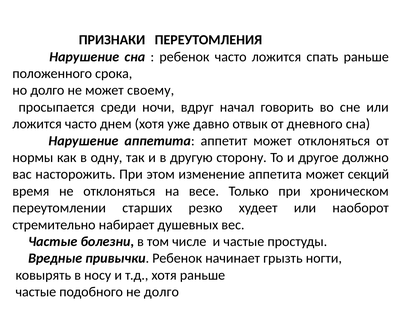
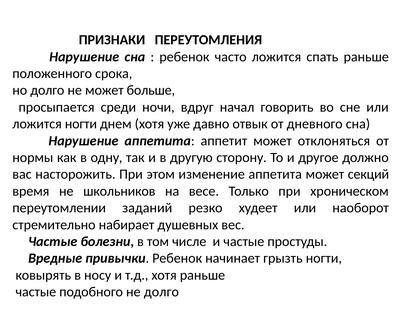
своему: своему -> больше
ложится часто: часто -> ногти
не отклоняться: отклоняться -> школьников
старших: старших -> заданий
